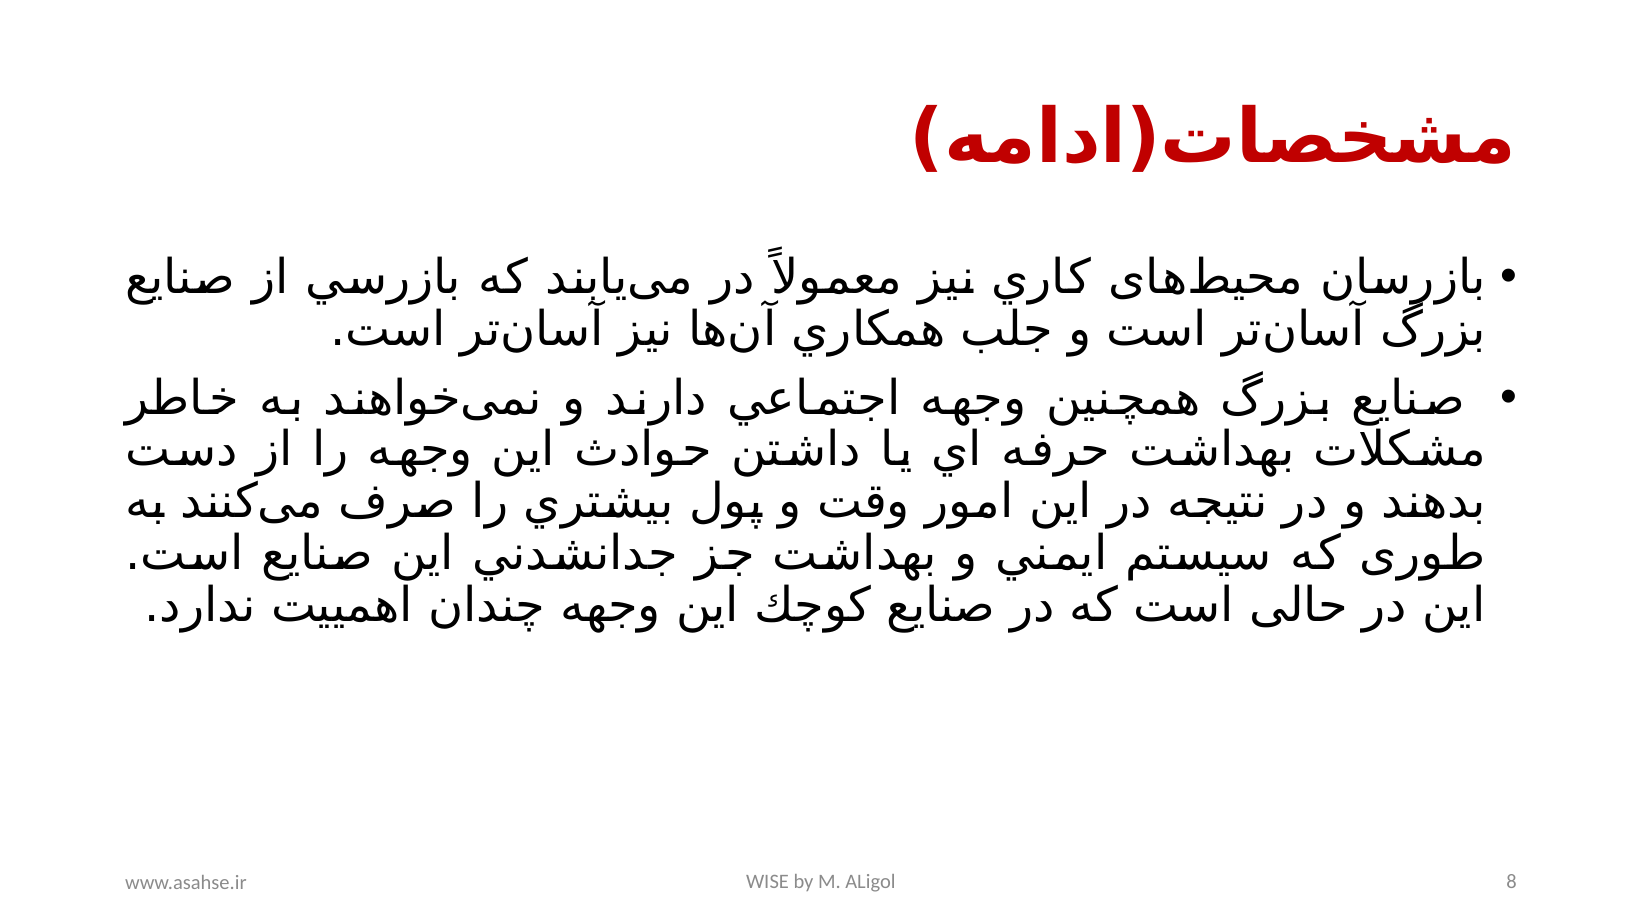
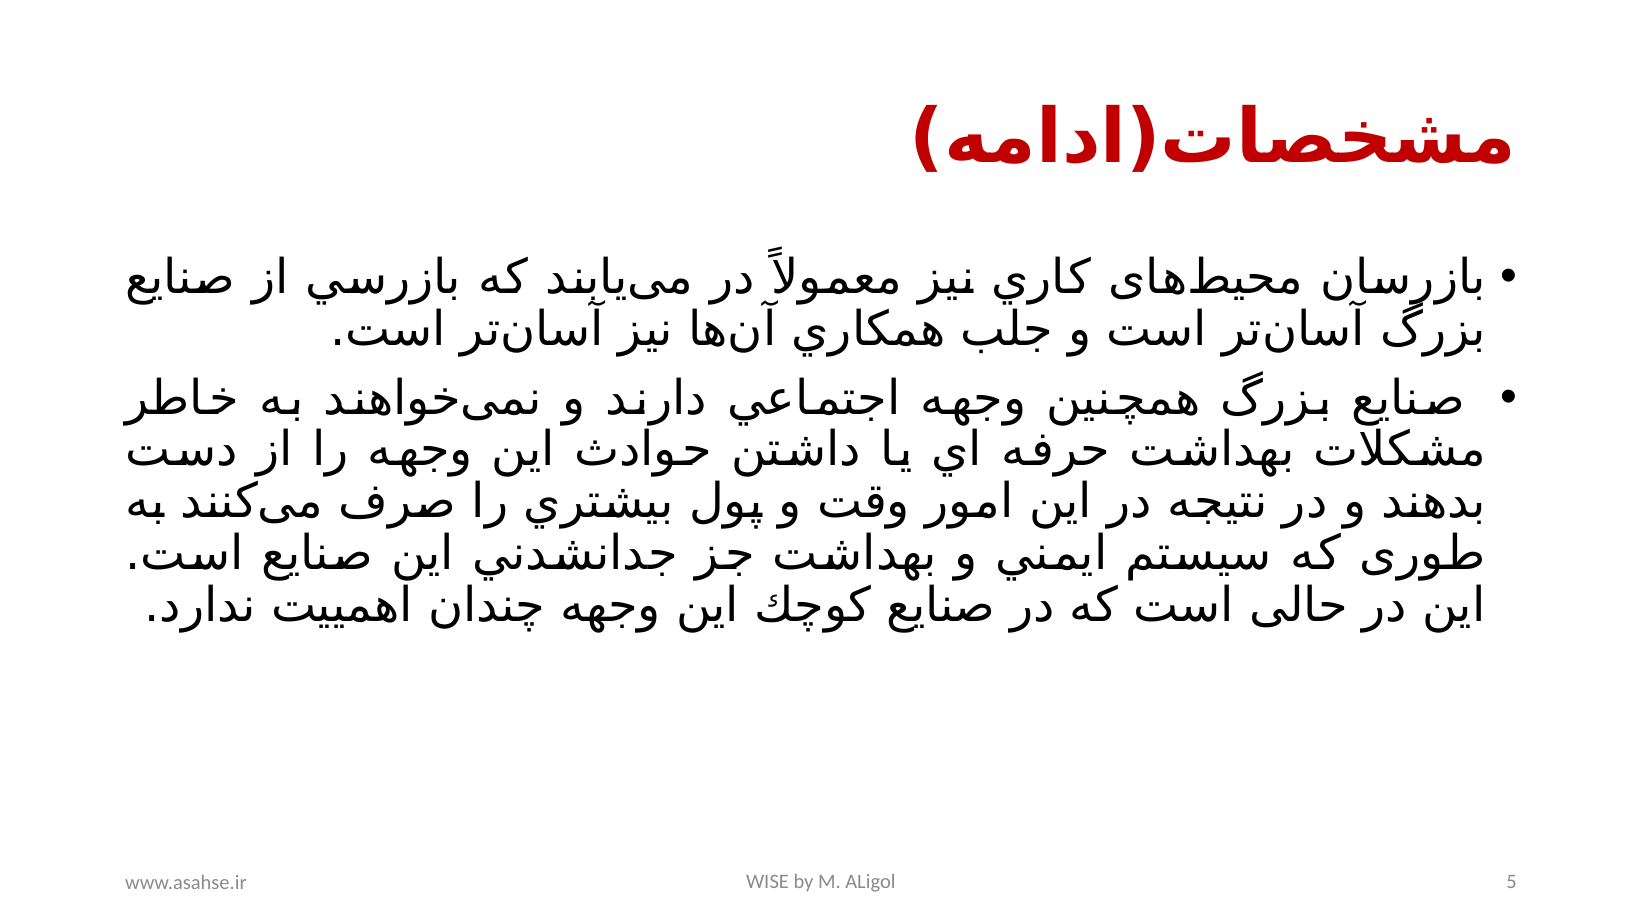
8: 8 -> 5
